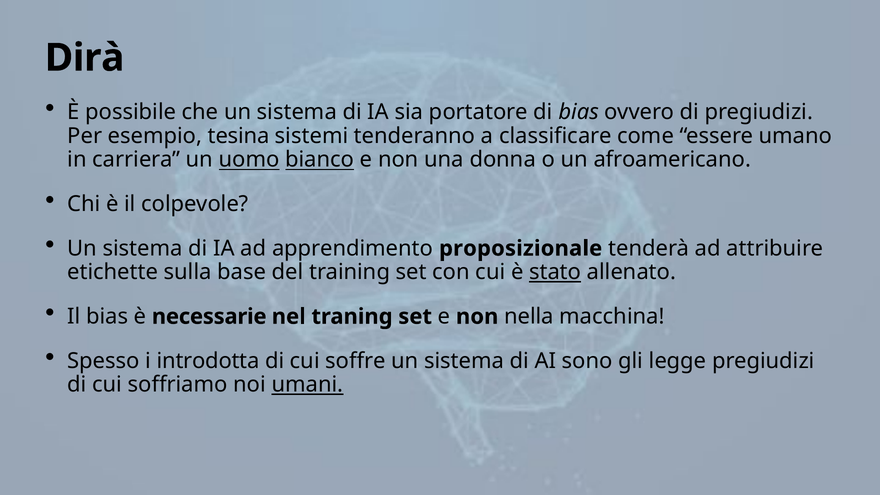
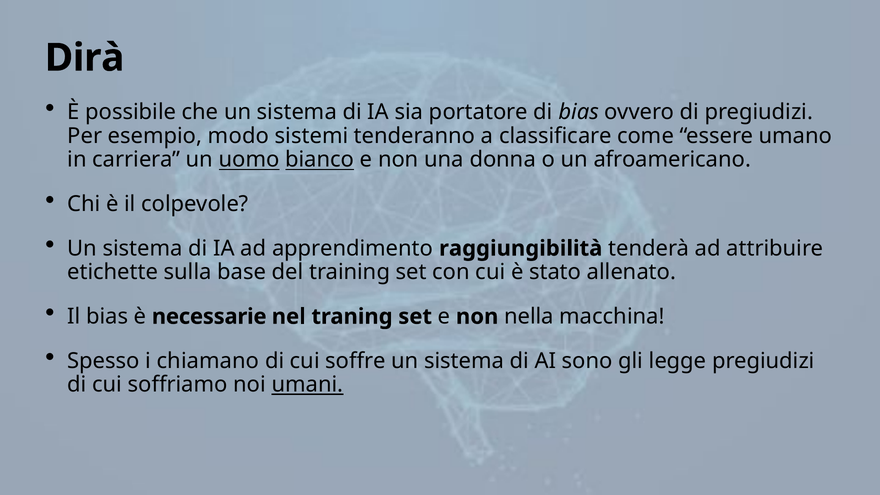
tesina: tesina -> modo
proposizionale: proposizionale -> raggiungibilità
stato underline: present -> none
introdotta: introdotta -> chiamano
